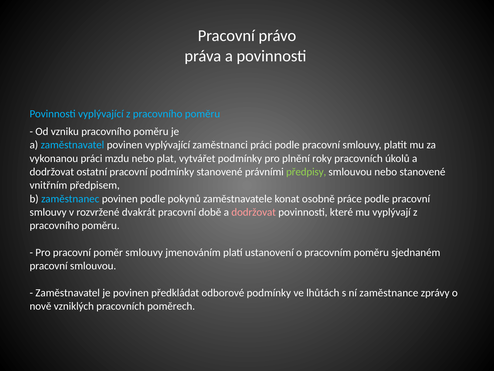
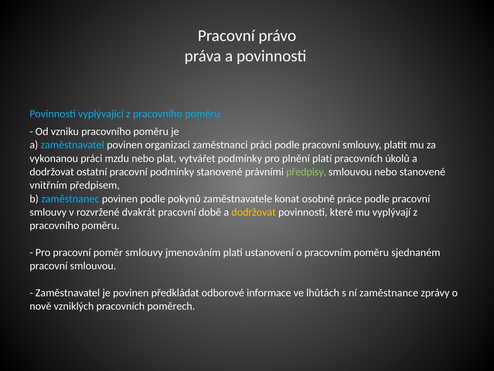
povinen vyplývající: vyplývající -> organizaci
plnění roky: roky -> platí
dodržovat at (254, 212) colour: pink -> yellow
odborové podmínky: podmínky -> informace
